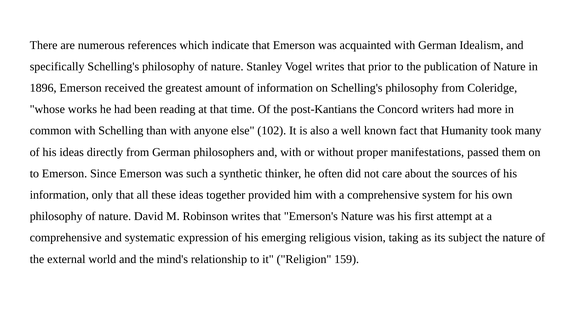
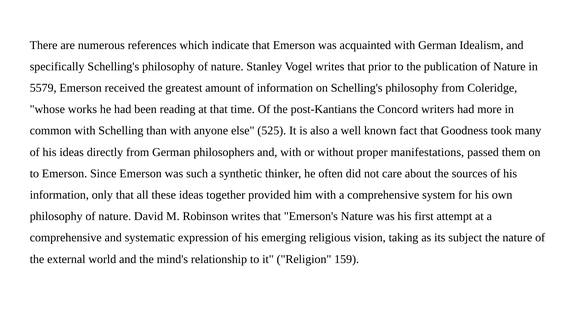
1896: 1896 -> 5579
102: 102 -> 525
Humanity: Humanity -> Goodness
